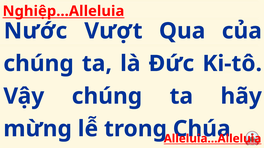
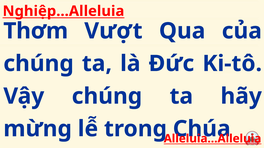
Nước: Nước -> Thơm
